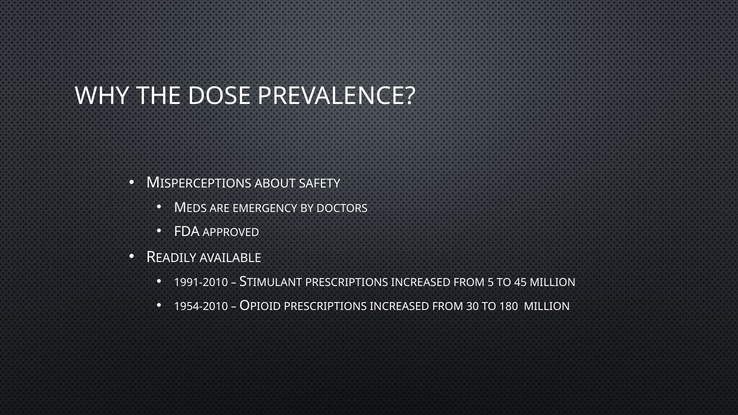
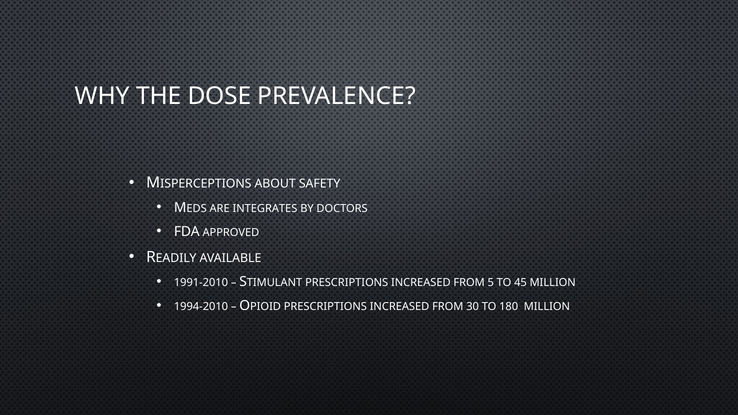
EMERGENCY: EMERGENCY -> INTEGRATES
1954-2010: 1954-2010 -> 1994-2010
